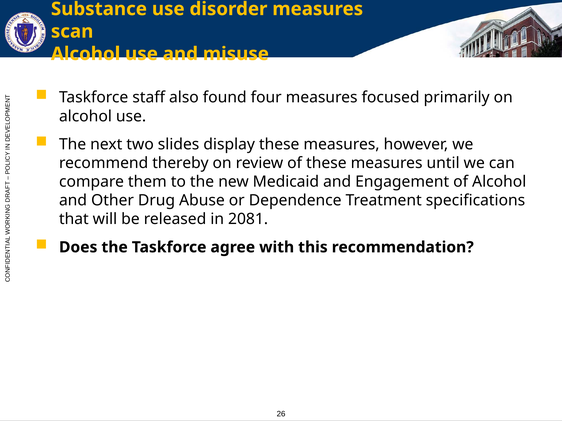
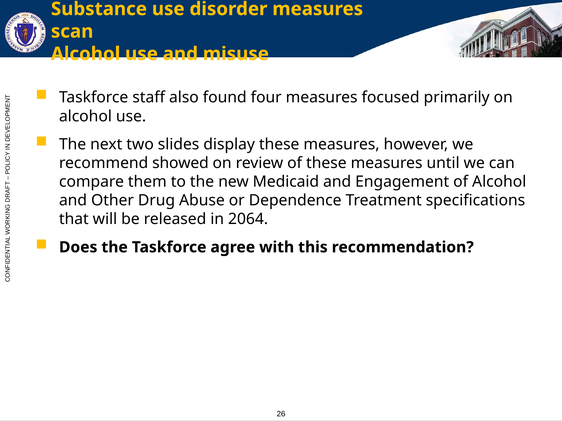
thereby: thereby -> showed
2081: 2081 -> 2064
